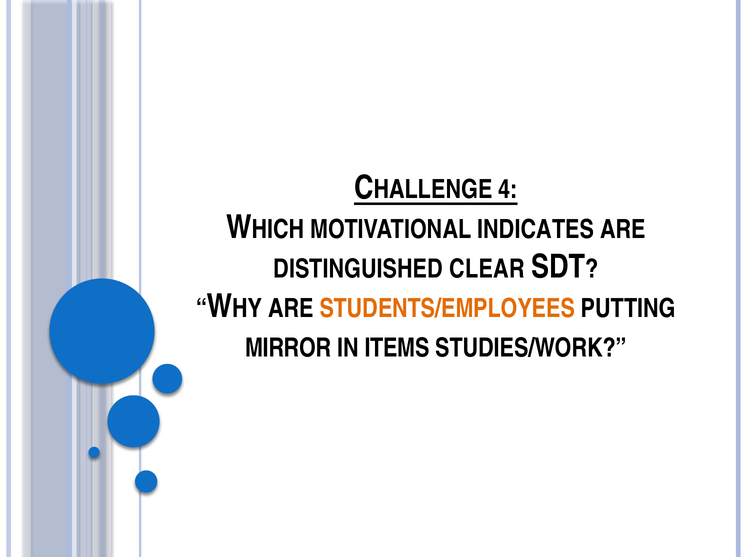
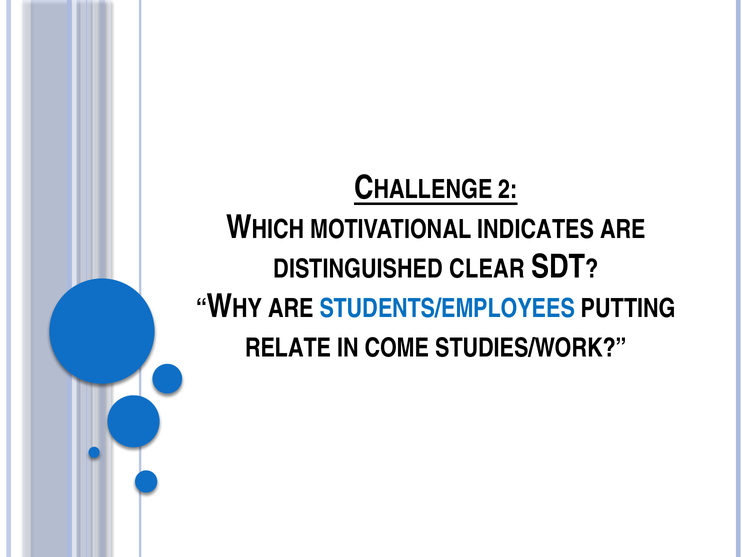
4: 4 -> 2
STUDENTS/EMPLOYEES colour: orange -> blue
MIRROR: MIRROR -> RELATE
ITEMS: ITEMS -> COME
